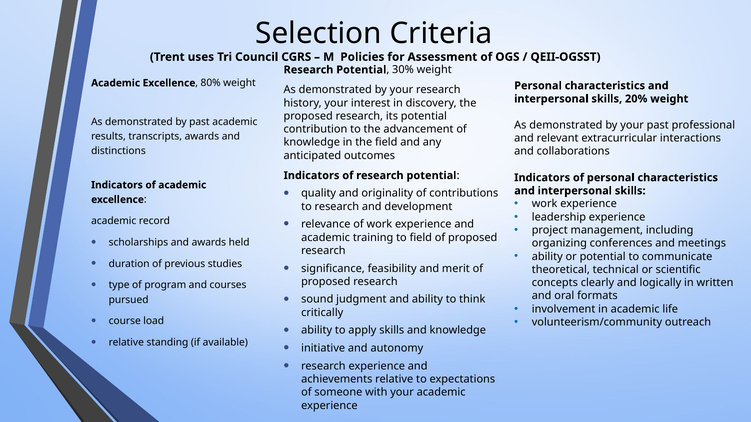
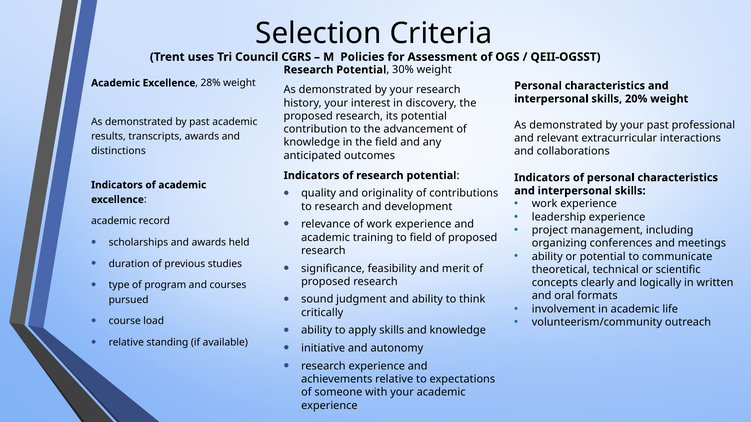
80%: 80% -> 28%
